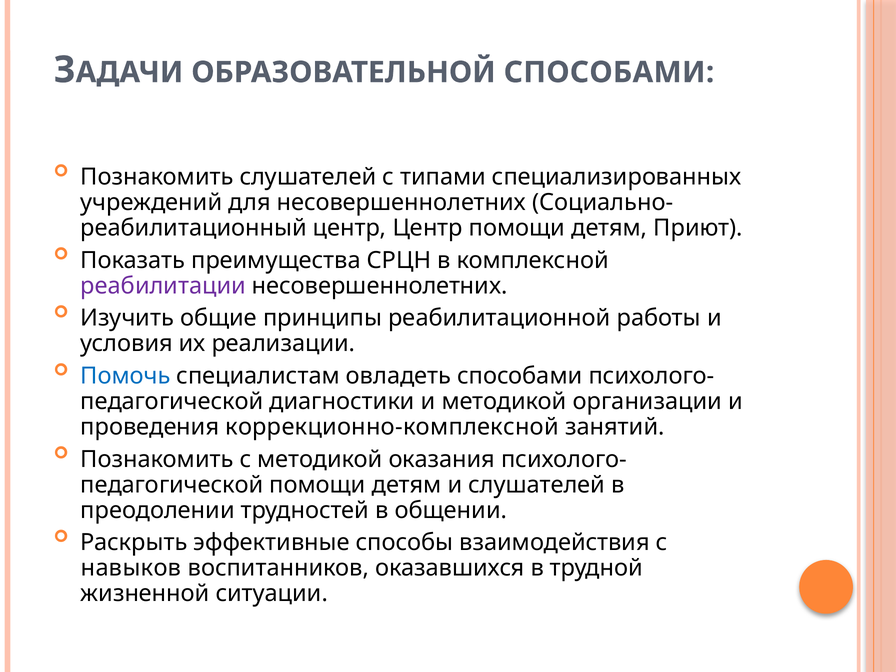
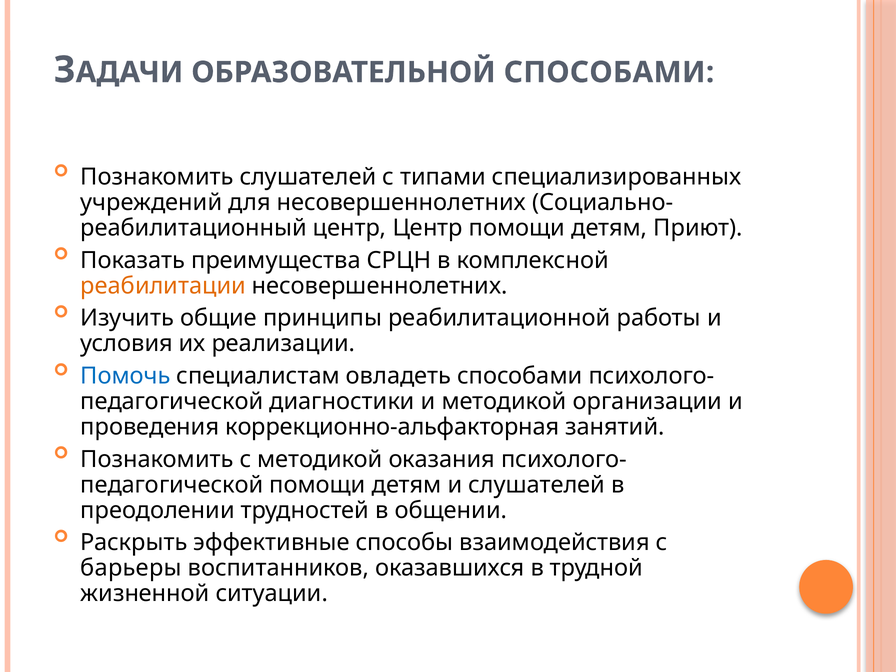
реабилитации colour: purple -> orange
коррекционно-комплексной: коррекционно-комплексной -> коррекционно-альфакторная
навыков: навыков -> барьеры
